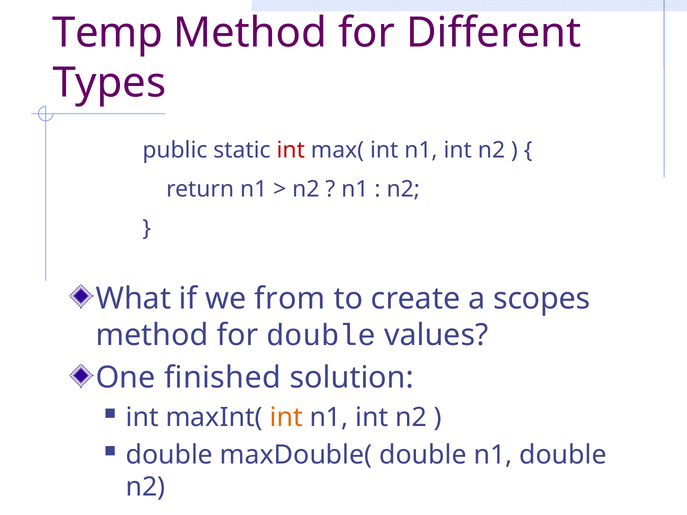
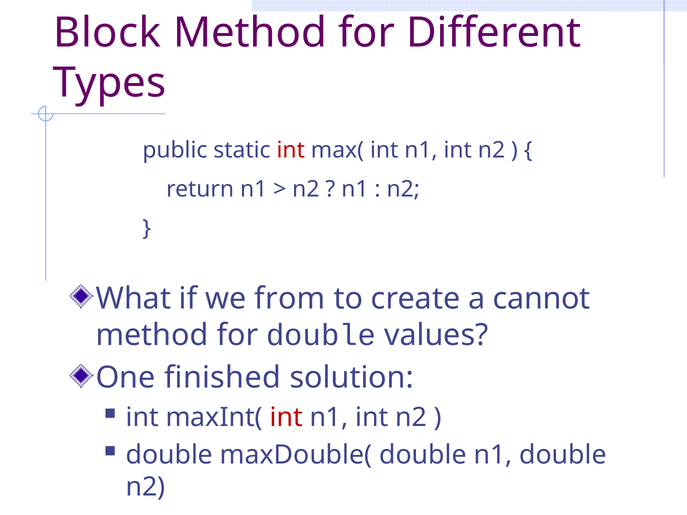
Temp: Temp -> Block
scopes: scopes -> cannot
int at (286, 418) colour: orange -> red
